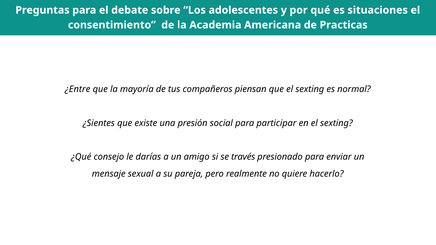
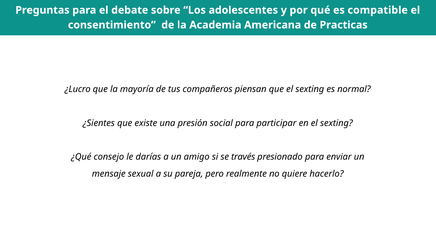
situaciones: situaciones -> compatible
¿Entre: ¿Entre -> ¿Lucro
